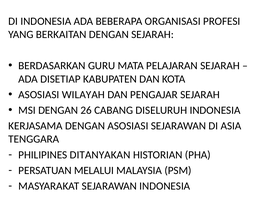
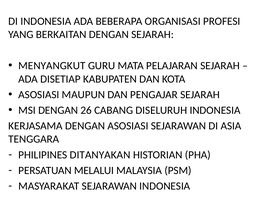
BERDASARKAN: BERDASARKAN -> MENYANGKUT
WILAYAH: WILAYAH -> MAUPUN
